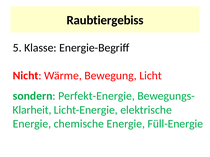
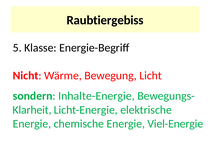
Perfekt-Energie: Perfekt-Energie -> Inhalte-Energie
Füll-Energie: Füll-Energie -> Viel-Energie
